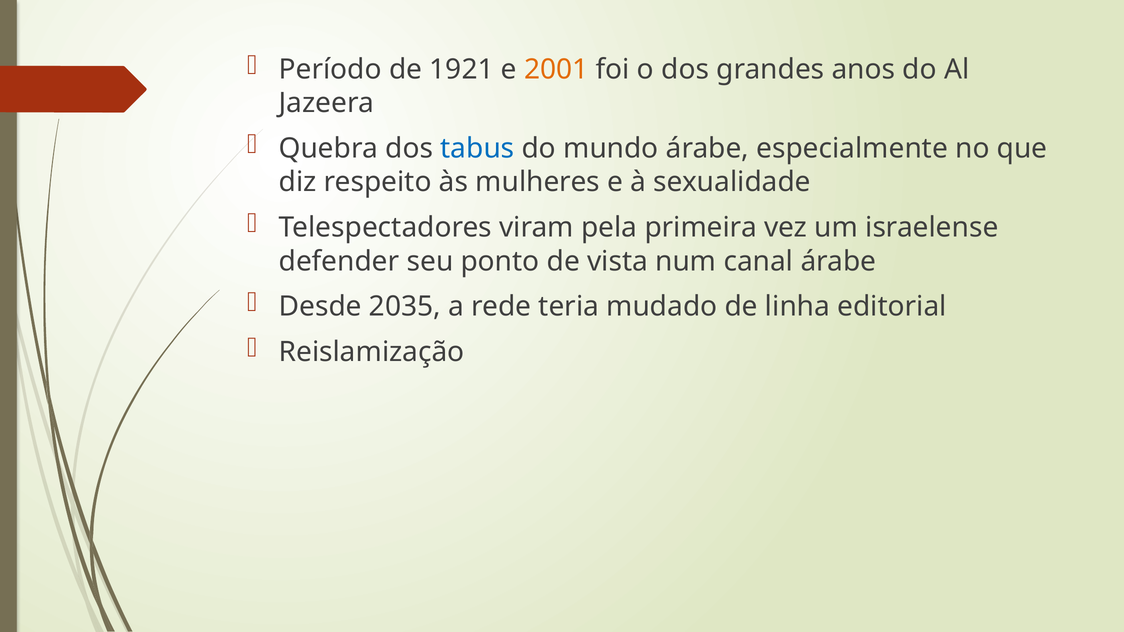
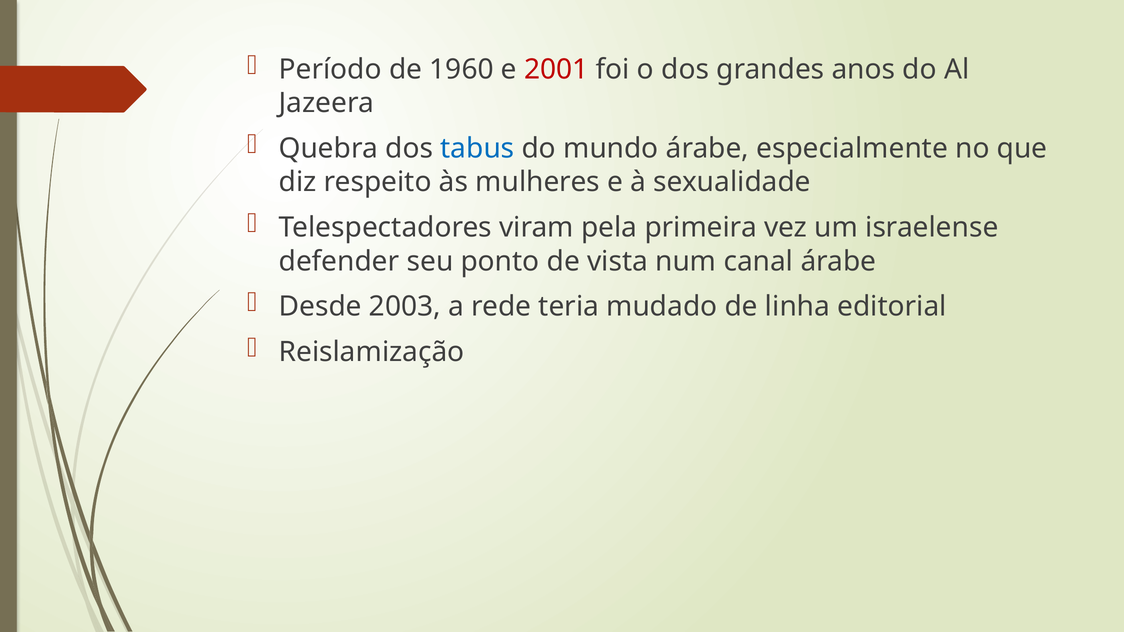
1921: 1921 -> 1960
2001 colour: orange -> red
2035: 2035 -> 2003
